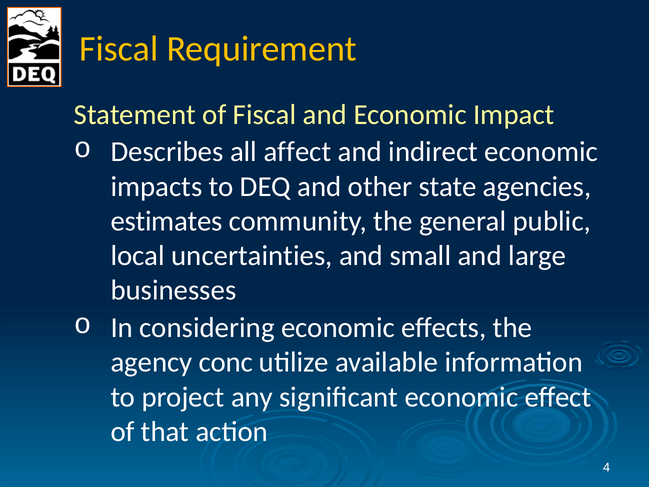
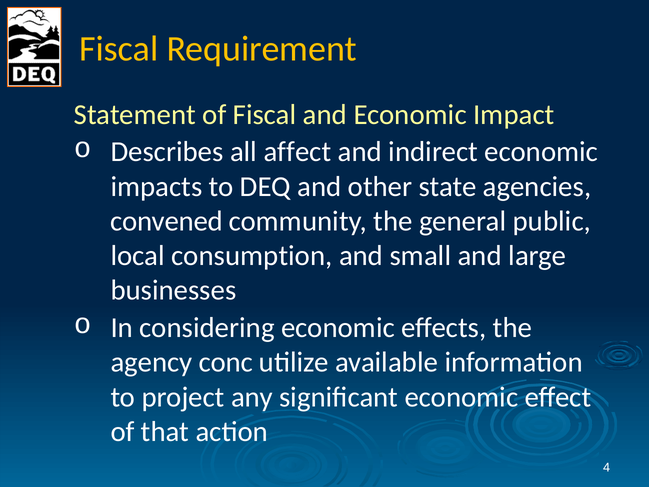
estimates: estimates -> convened
uncertainties: uncertainties -> consumption
